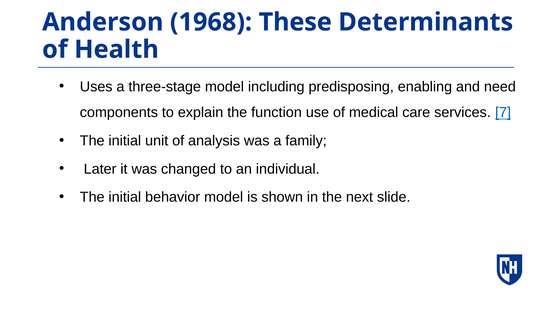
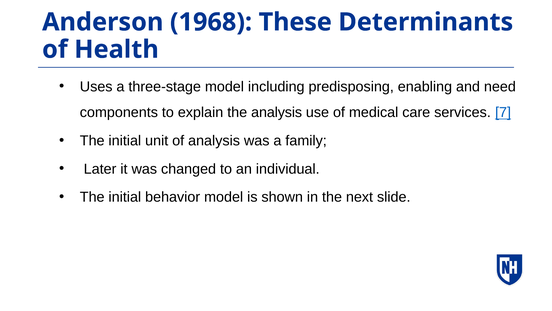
the function: function -> analysis
